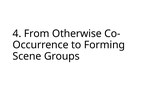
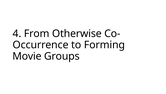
Scene: Scene -> Movie
